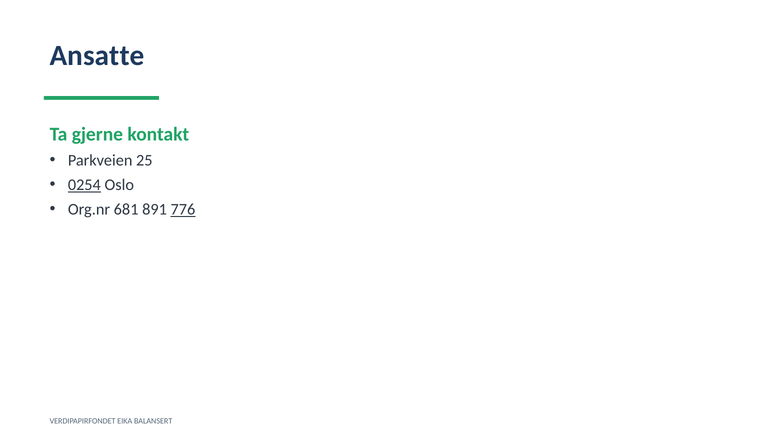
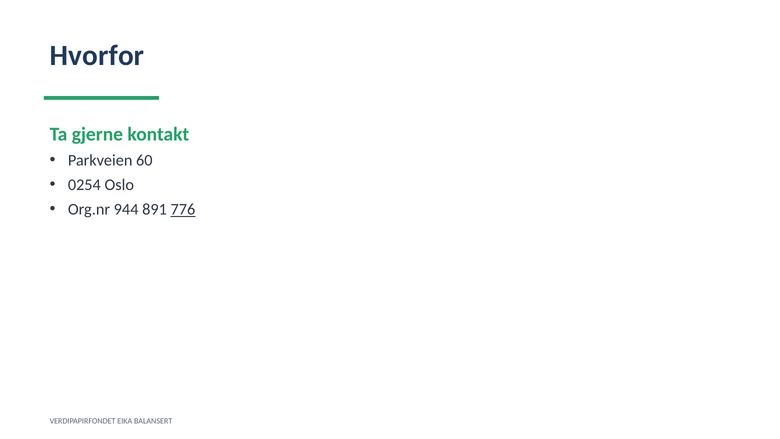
Ansatte: Ansatte -> Hvorfor
25: 25 -> 60
0254 underline: present -> none
681: 681 -> 944
